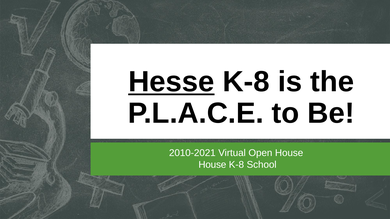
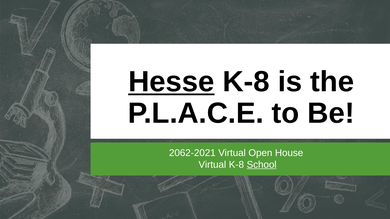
2010-2021: 2010-2021 -> 2062-2021
House at (212, 165): House -> Virtual
School underline: none -> present
